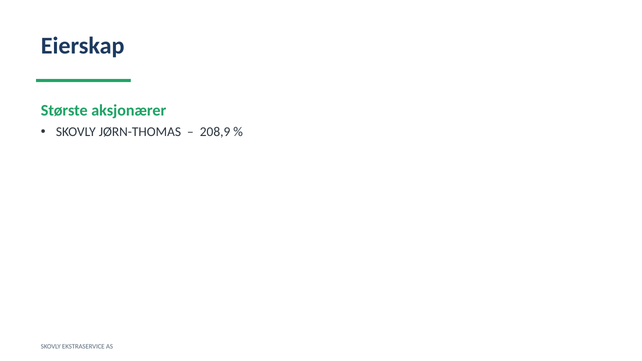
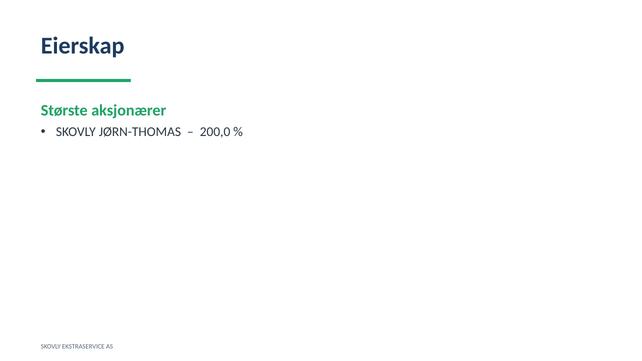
208,9: 208,9 -> 200,0
